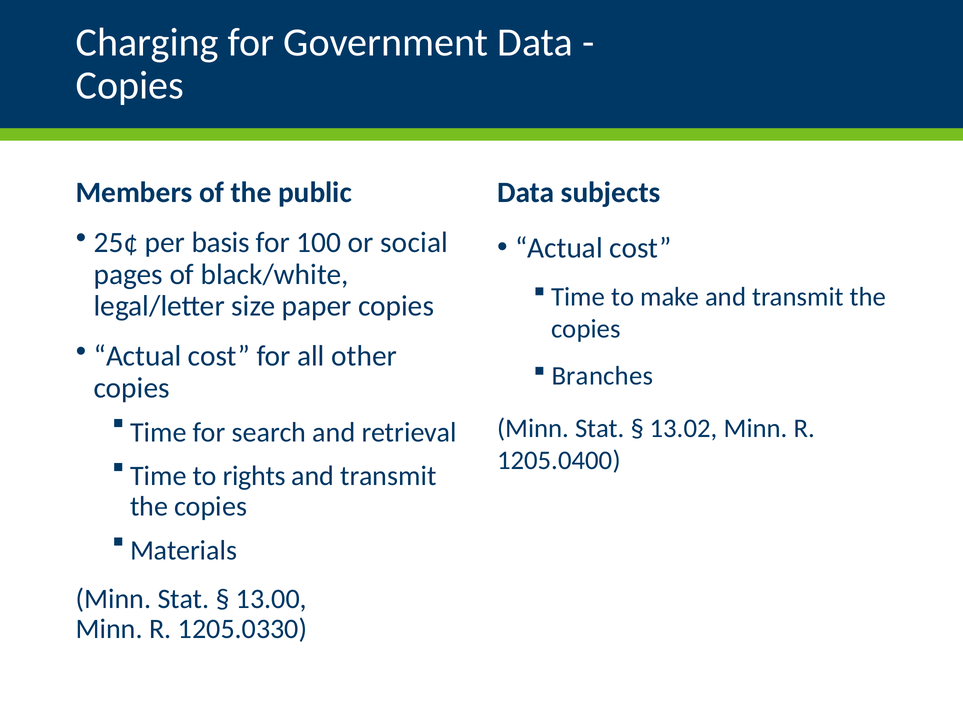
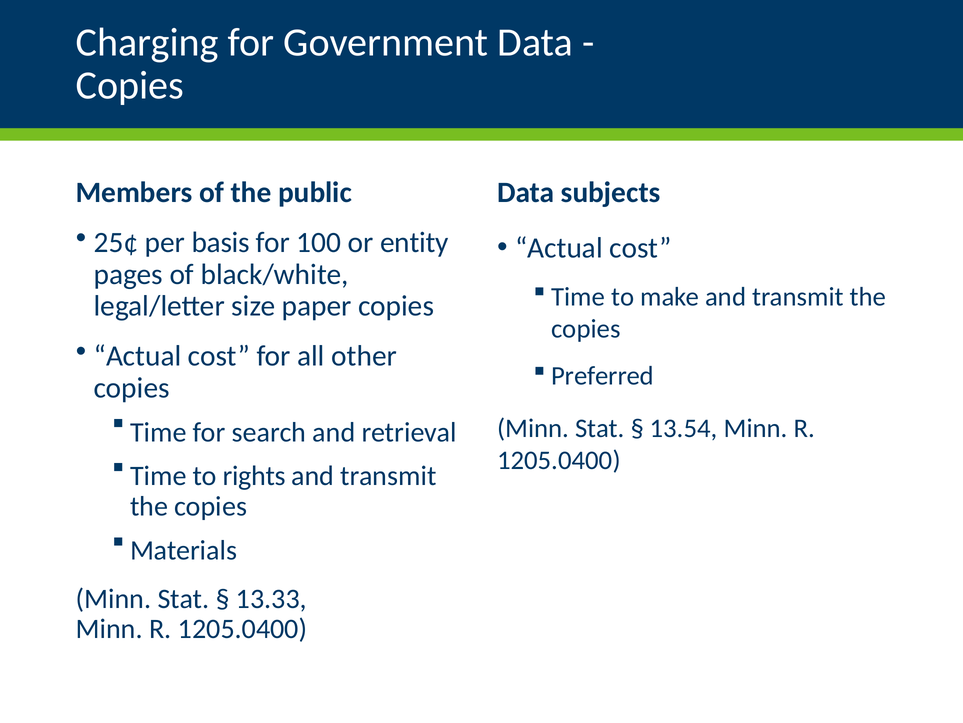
social: social -> entity
Branches: Branches -> Preferred
13.02: 13.02 -> 13.54
13.00: 13.00 -> 13.33
1205.0330 at (243, 629): 1205.0330 -> 1205.0400
